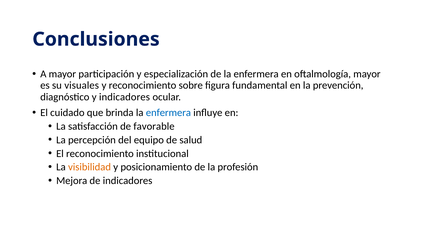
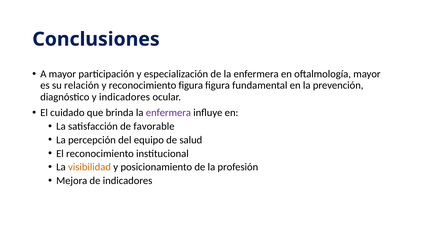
visuales: visuales -> relación
reconocimiento sobre: sobre -> figura
enfermera at (168, 113) colour: blue -> purple
